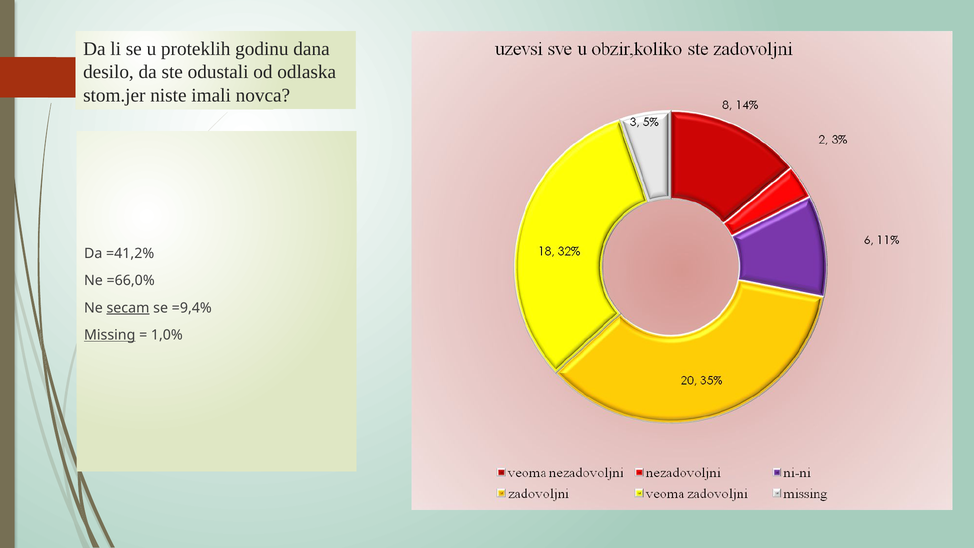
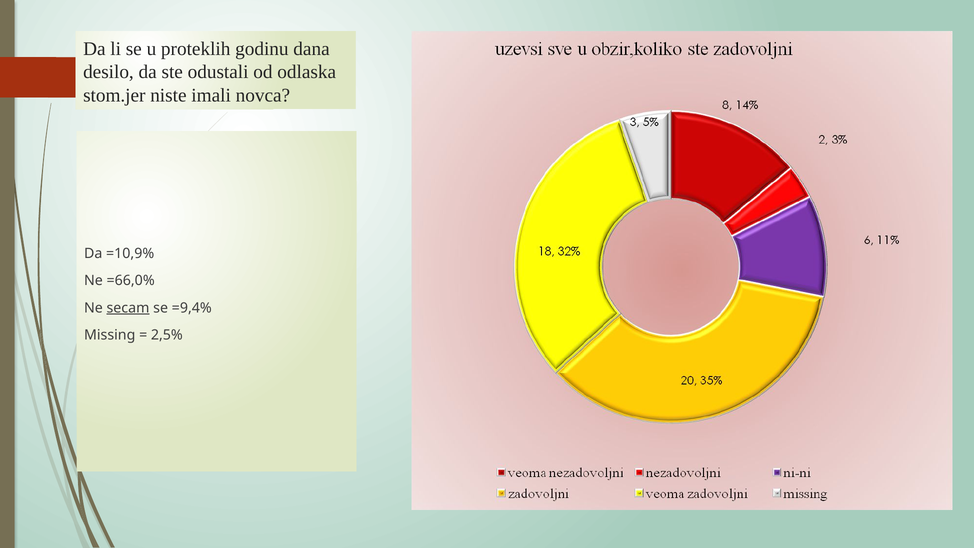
=41,2%: =41,2% -> =10,9%
Missing underline: present -> none
1,0%: 1,0% -> 2,5%
